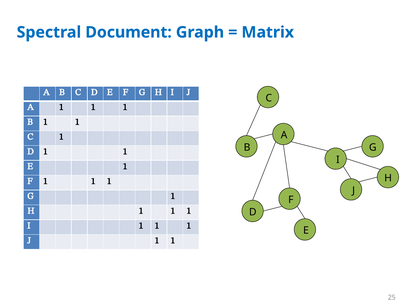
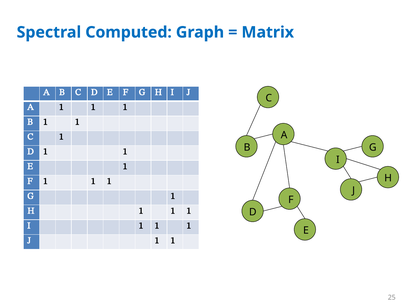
Document: Document -> Computed
